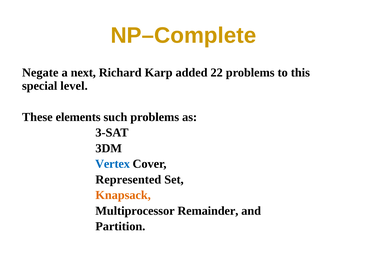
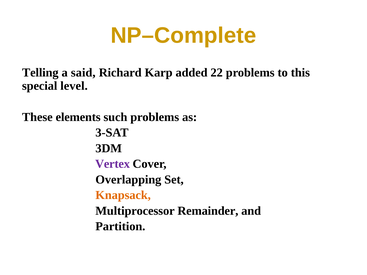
Negate: Negate -> Telling
next: next -> said
Vertex colour: blue -> purple
Represented: Represented -> Overlapping
